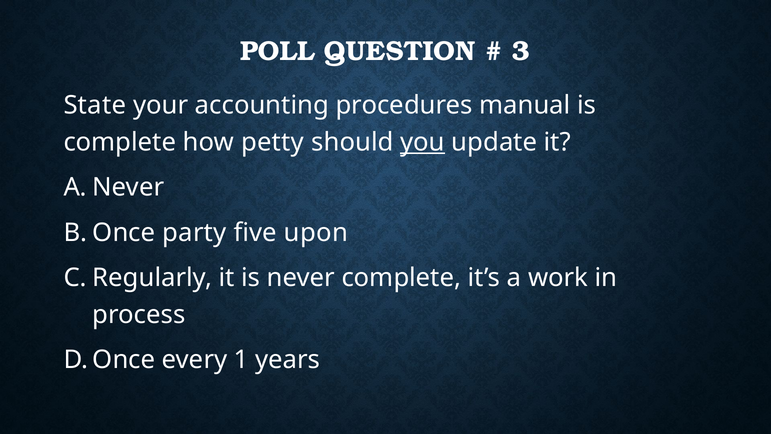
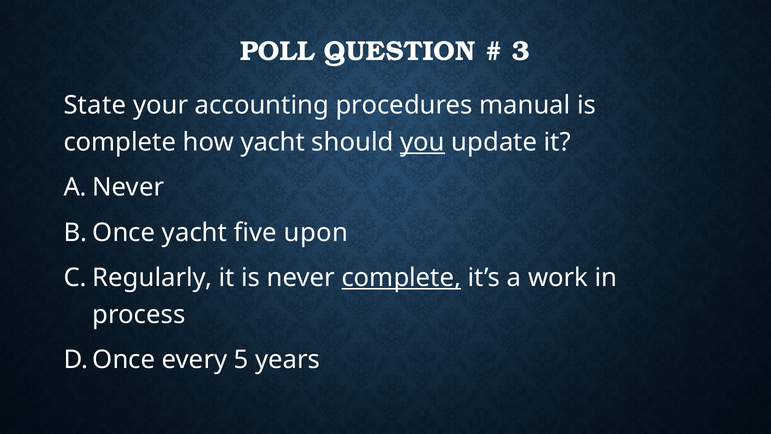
how petty: petty -> yacht
party at (194, 232): party -> yacht
complete at (401, 277) underline: none -> present
1: 1 -> 5
